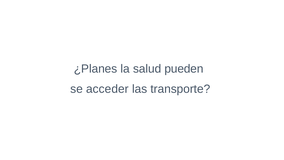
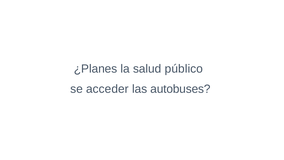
pueden: pueden -> público
transporte: transporte -> autobuses
